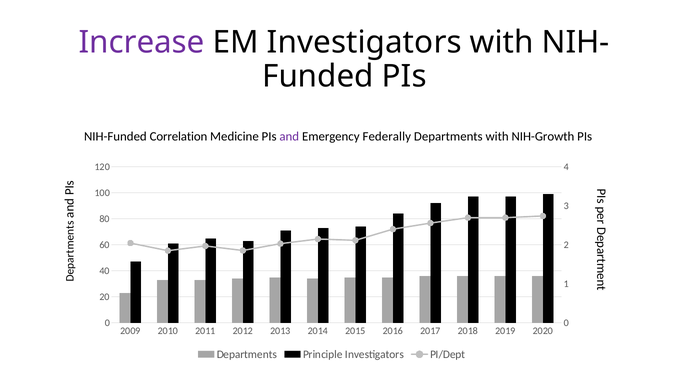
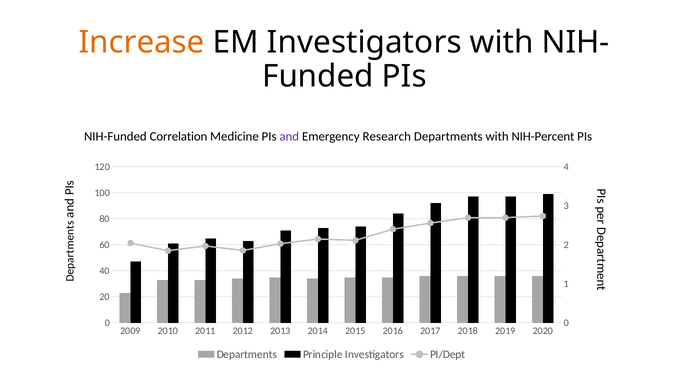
Increase colour: purple -> orange
Federally: Federally -> Research
NIH-Growth: NIH-Growth -> NIH-Percent
